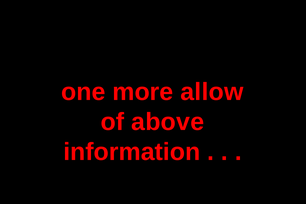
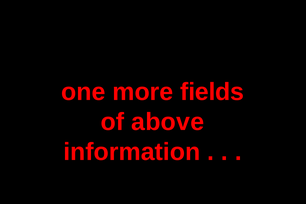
allow: allow -> fields
